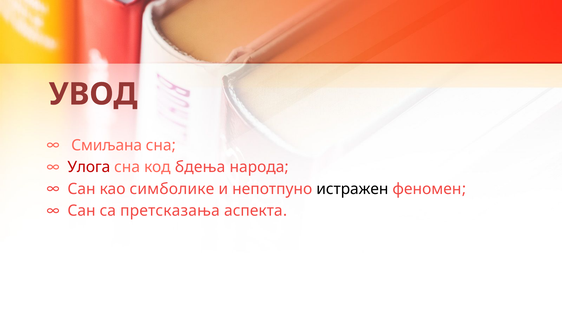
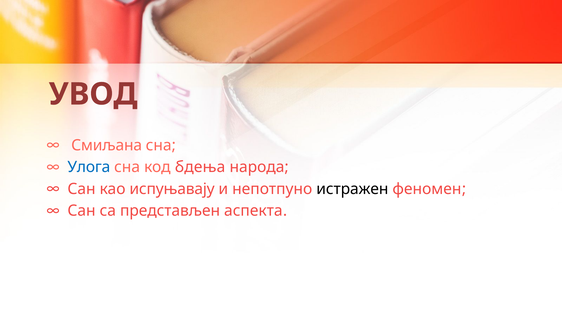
Улога colour: red -> blue
симболике: симболике -> испуњавају
претсказања: претсказања -> представљен
